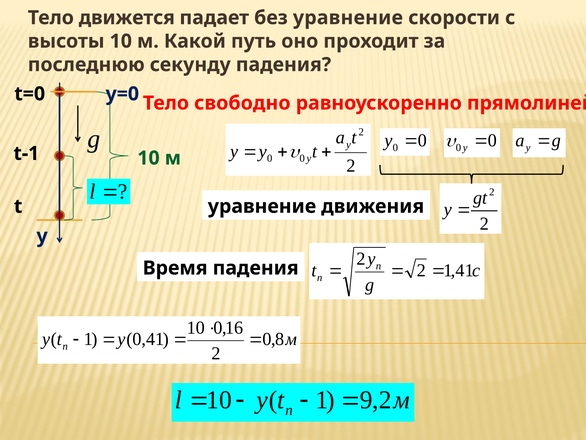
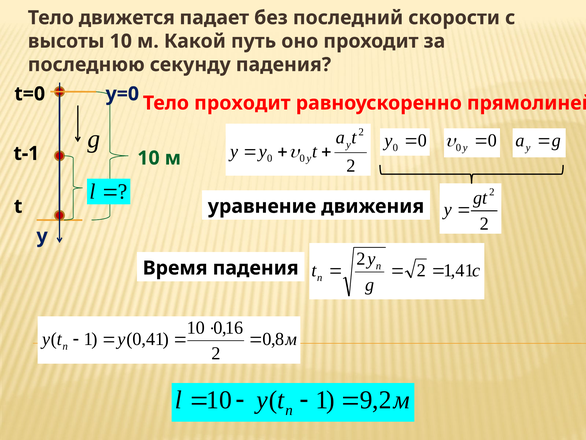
без уравнение: уравнение -> последний
Тело свободно: свободно -> проходит
